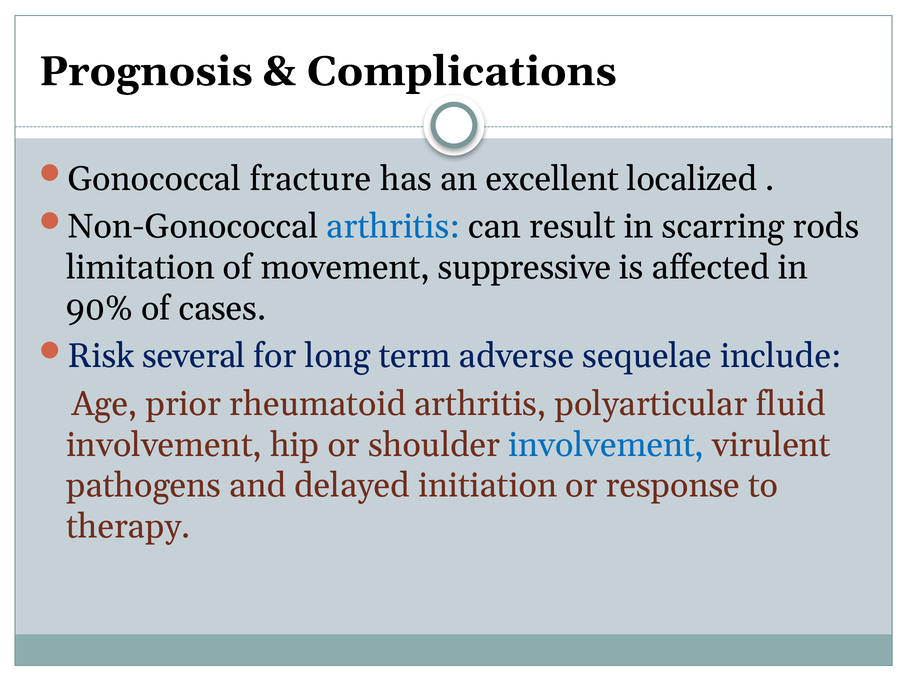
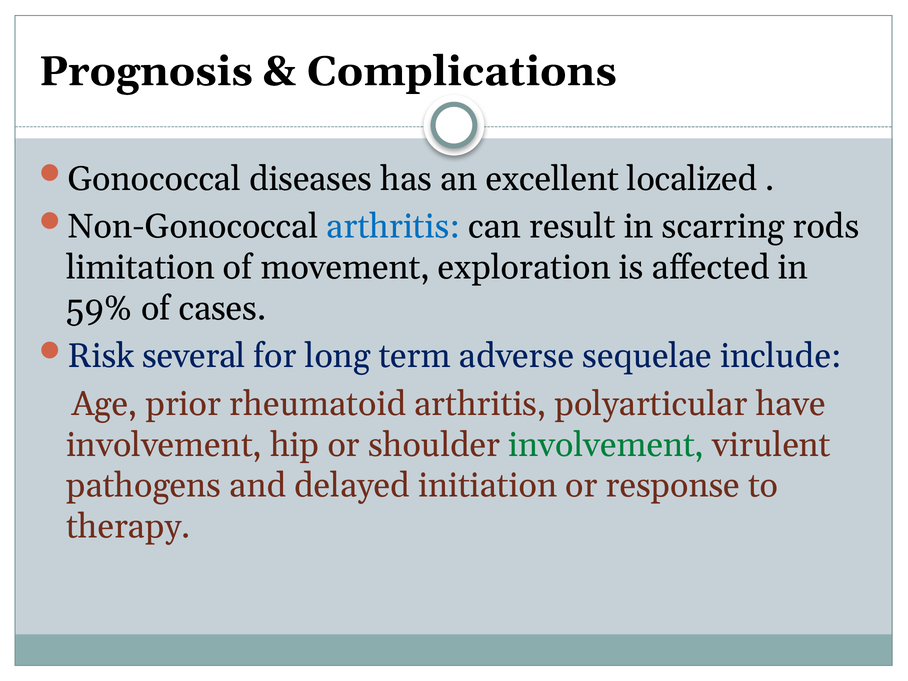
fracture: fracture -> diseases
suppressive: suppressive -> exploration
90%: 90% -> 59%
fluid: fluid -> have
involvement at (606, 445) colour: blue -> green
